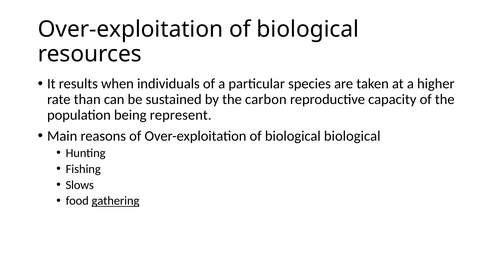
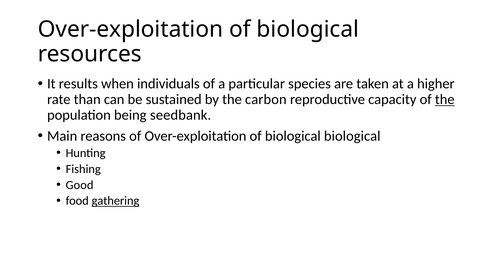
the at (445, 99) underline: none -> present
represent: represent -> seedbank
Slows: Slows -> Good
